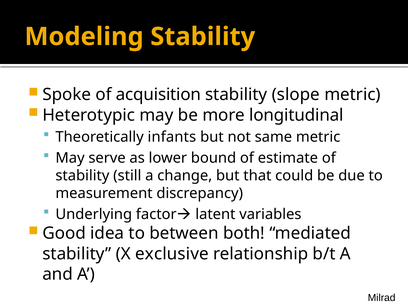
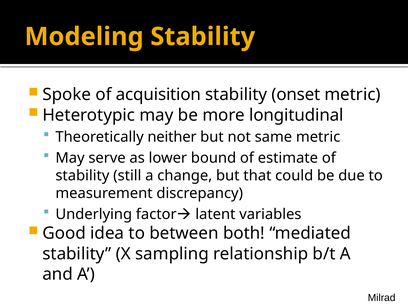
slope: slope -> onset
infants: infants -> neither
exclusive: exclusive -> sampling
